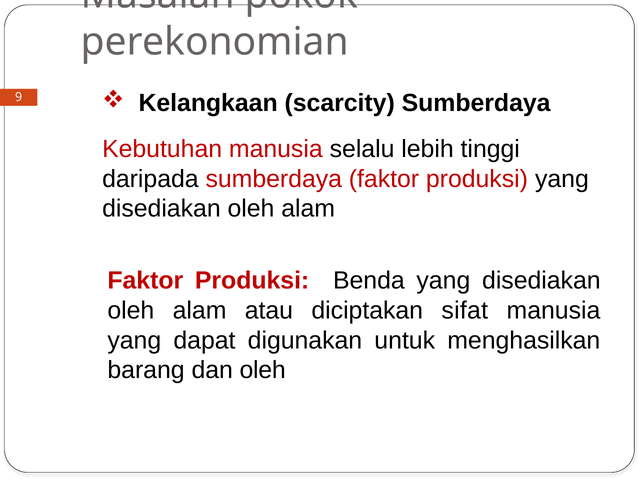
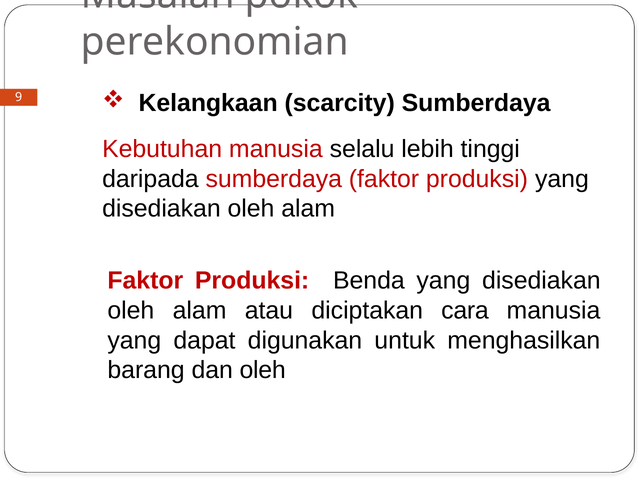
sifat: sifat -> cara
